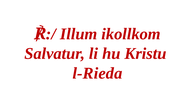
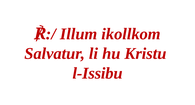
l-Rieda: l-Rieda -> l-Issibu
